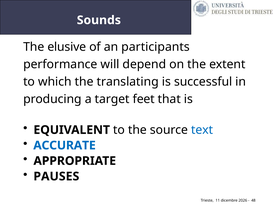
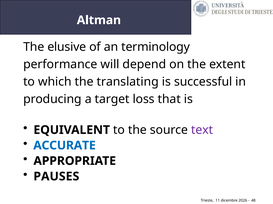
Sounds: Sounds -> Altman
participants: participants -> terminology
feet: feet -> loss
text colour: blue -> purple
